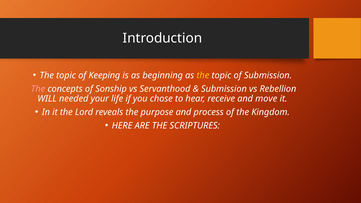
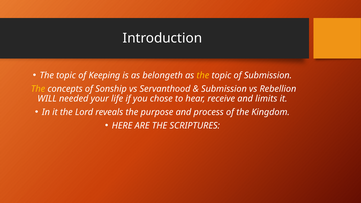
beginning: beginning -> belongeth
The at (38, 89) colour: pink -> yellow
move: move -> limits
